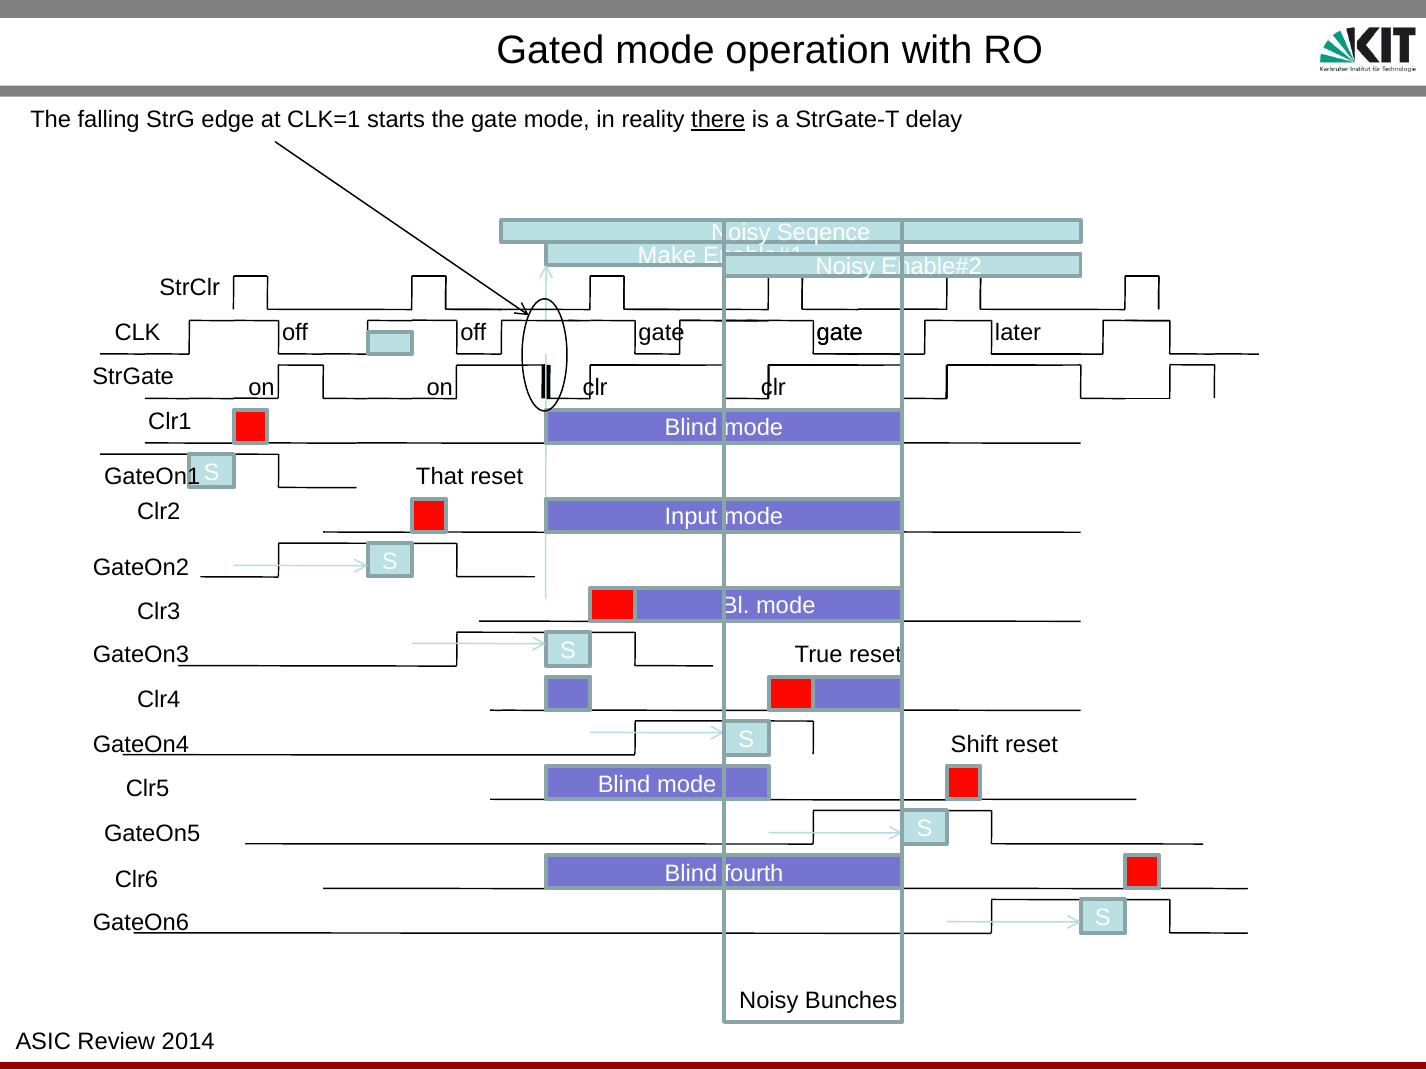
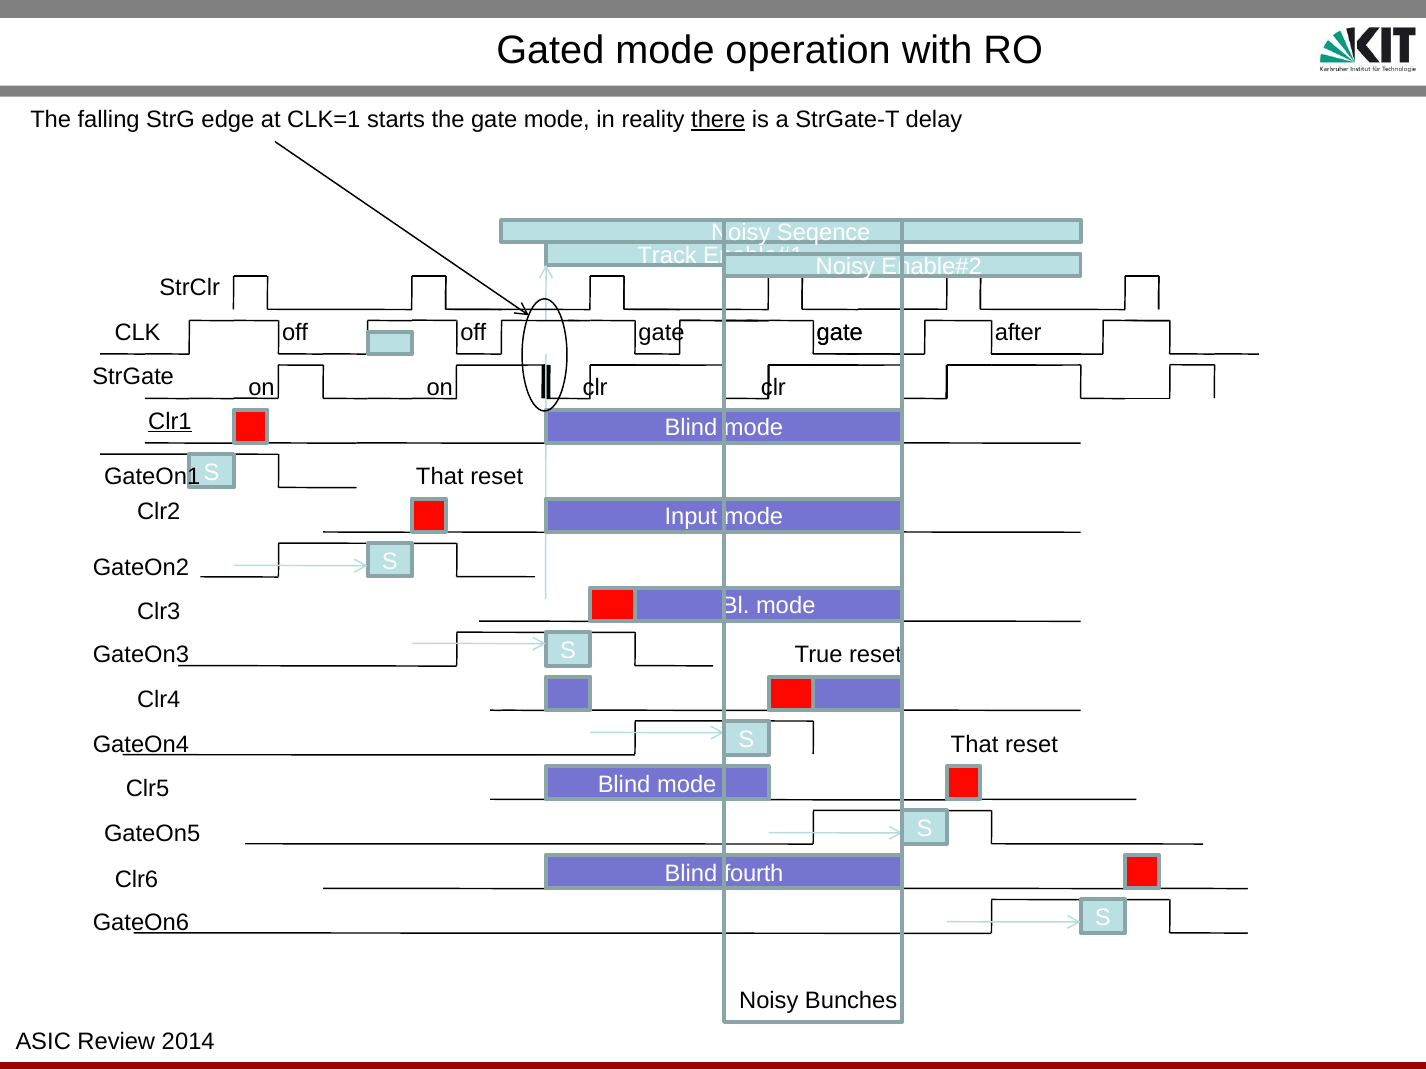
Make: Make -> Track
later: later -> after
Clr1 underline: none -> present
Shift at (975, 745): Shift -> That
